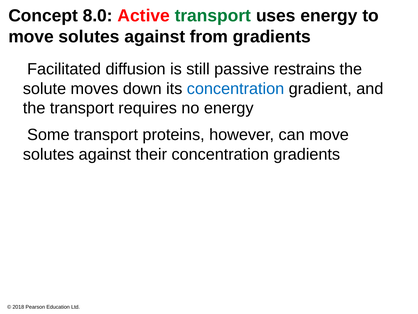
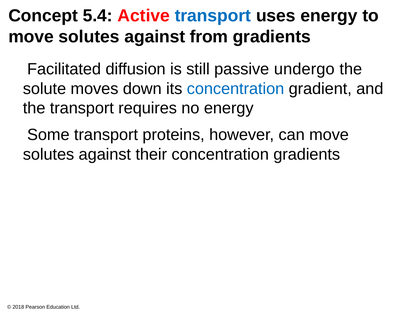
8.0: 8.0 -> 5.4
transport at (213, 16) colour: green -> blue
restrains: restrains -> undergo
